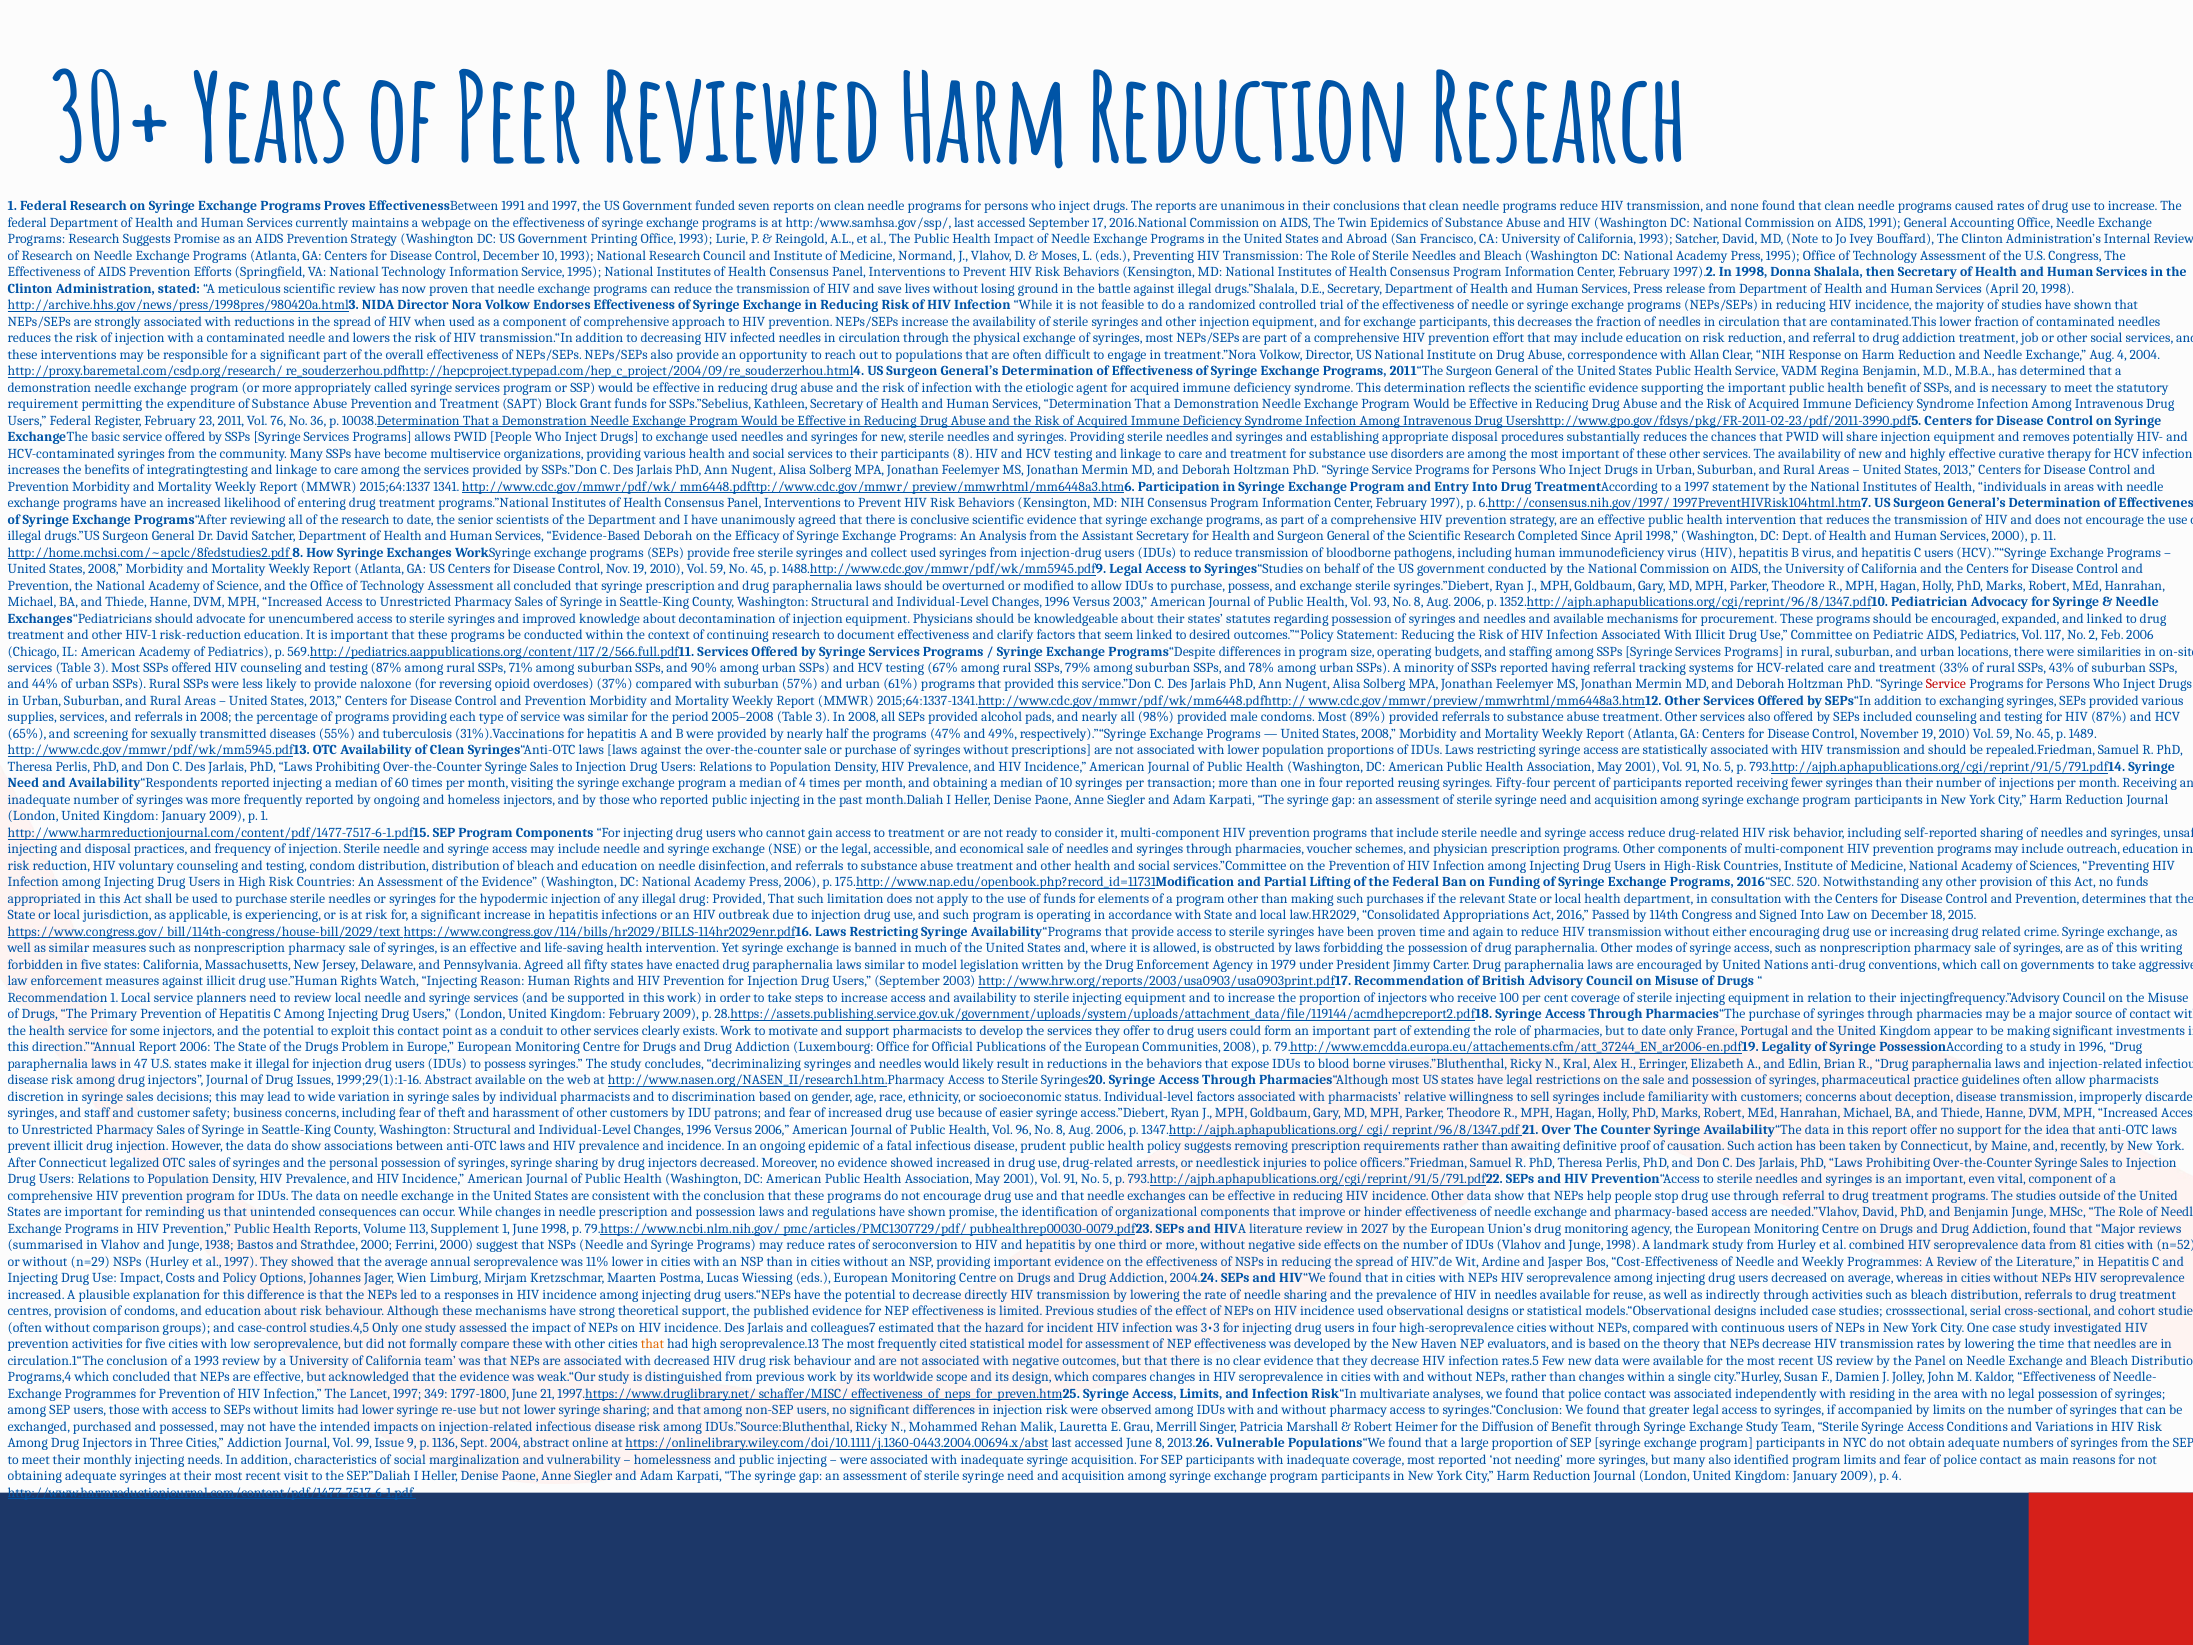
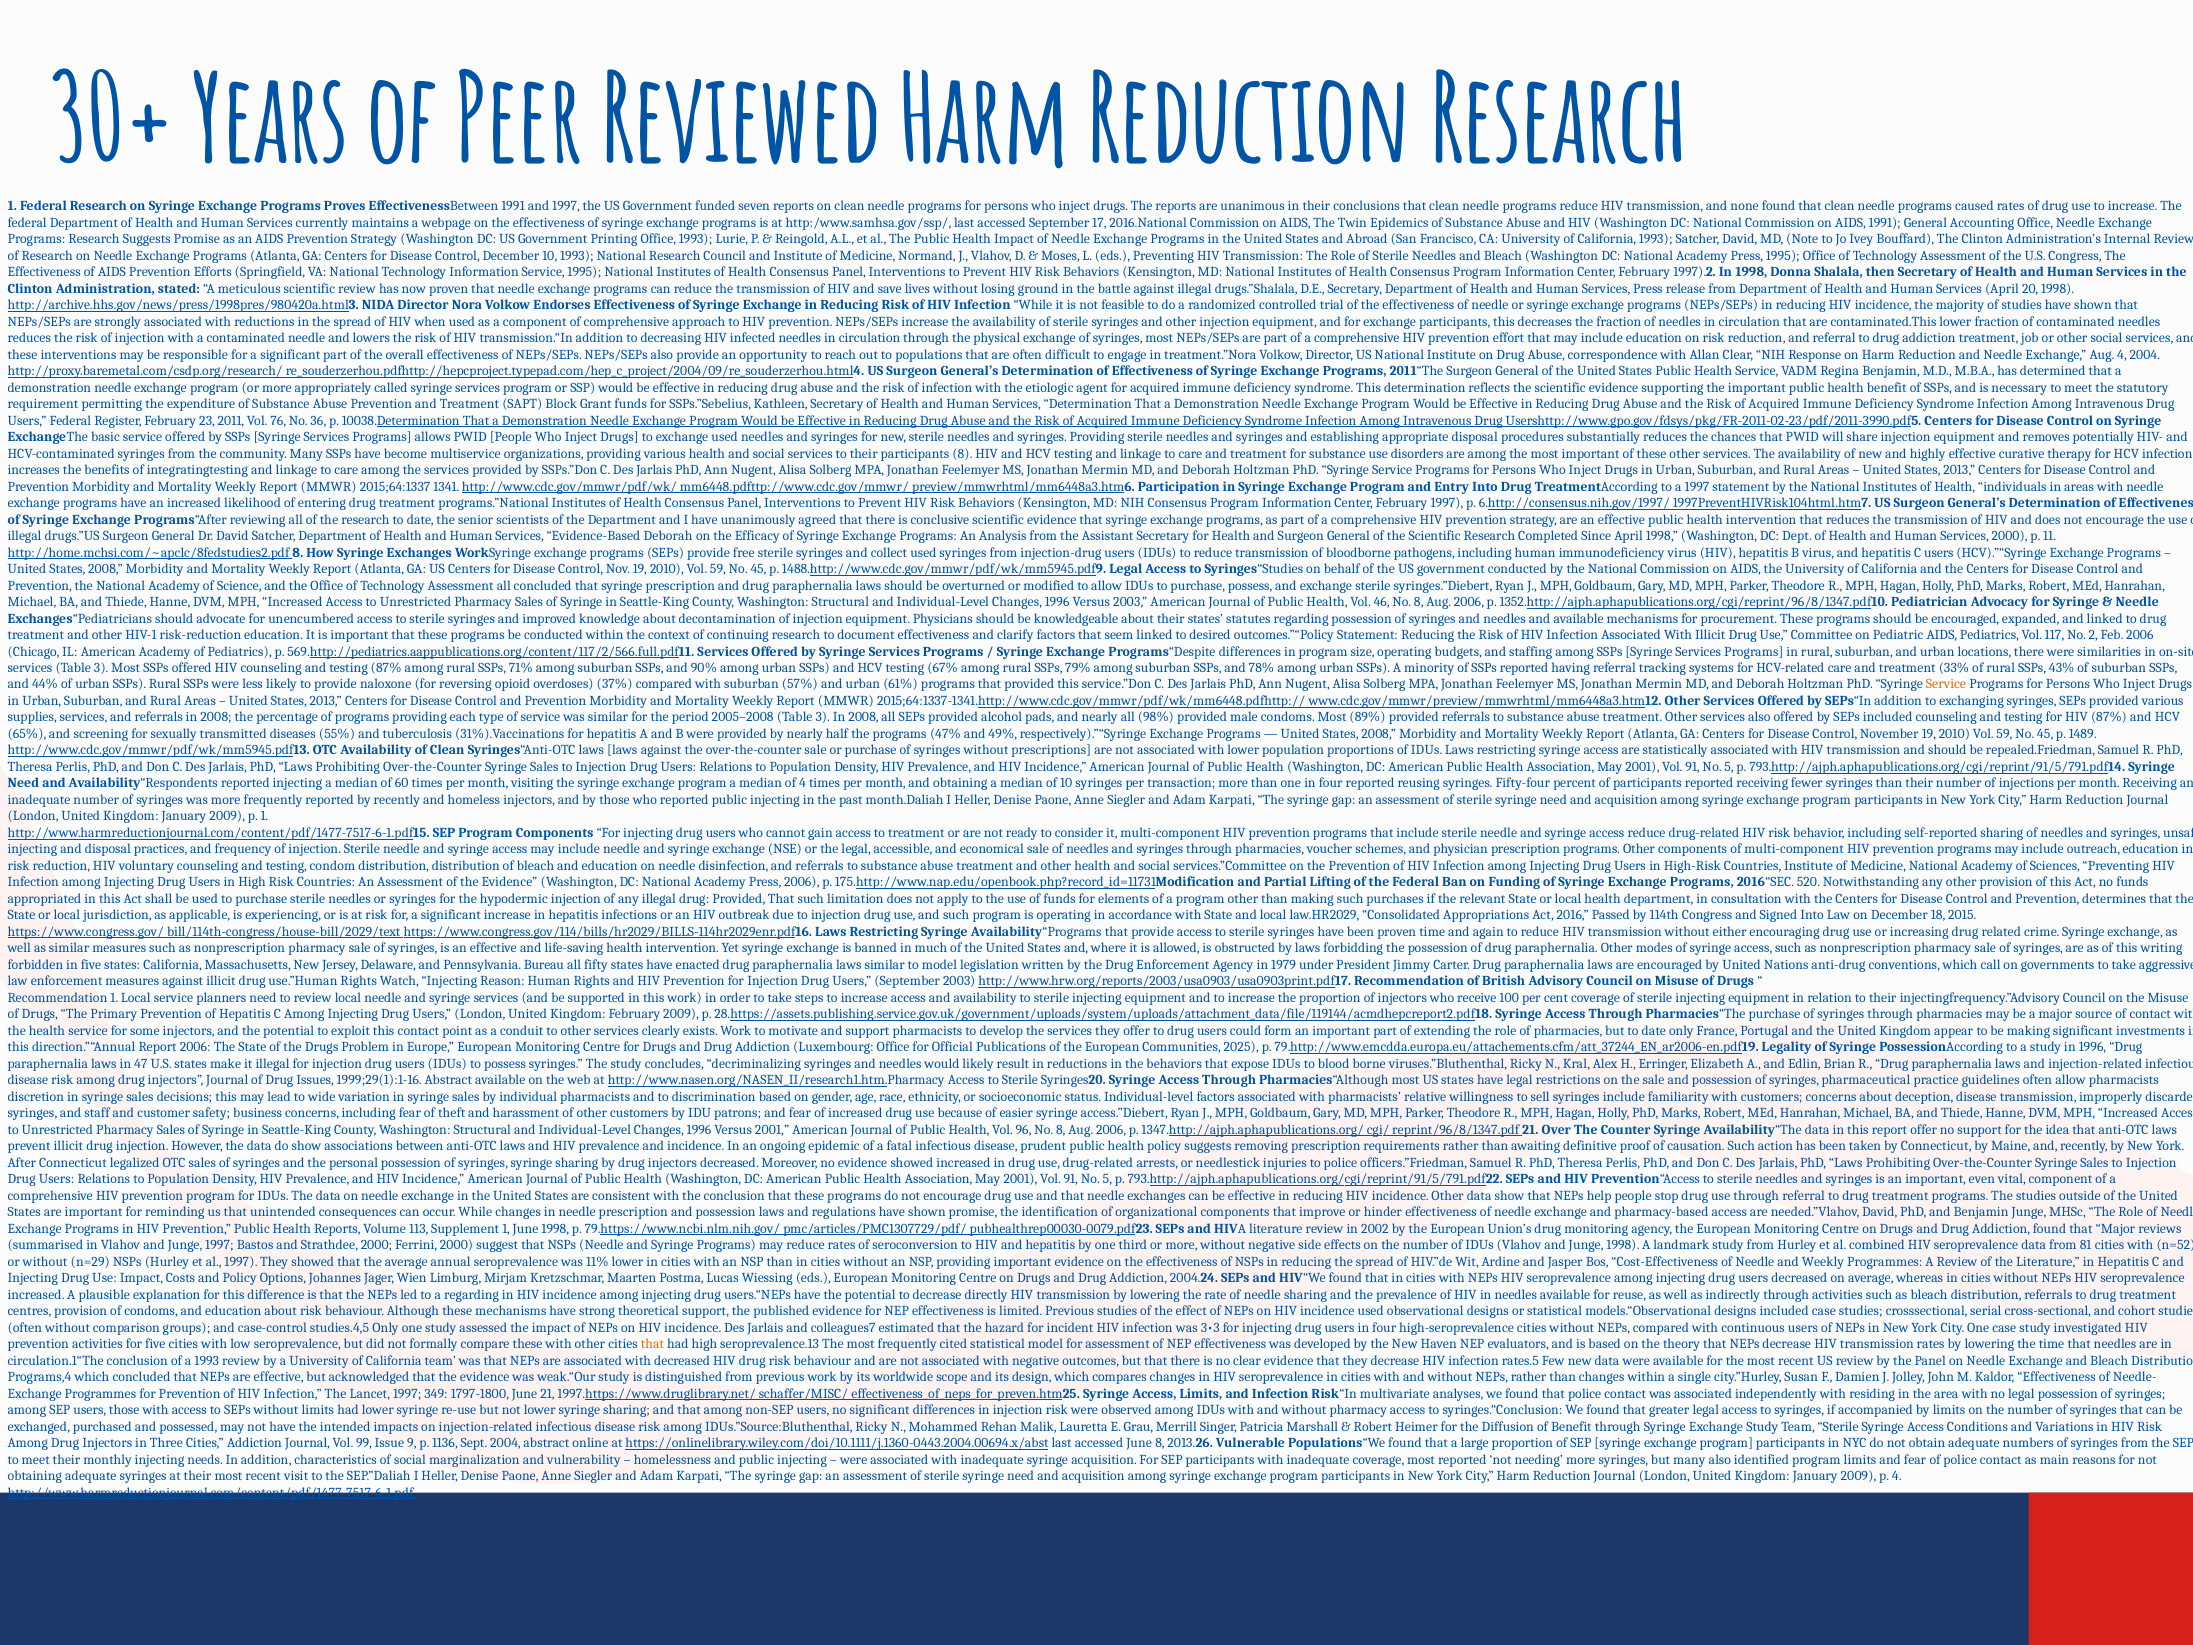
93: 93 -> 46
Service at (1946, 684) colour: red -> orange
by ongoing: ongoing -> recently
Pennsylvania Agreed: Agreed -> Bureau
Communities 2008: 2008 -> 2025
Versus 2006: 2006 -> 2001
2027: 2027 -> 2002
Junge 1938: 1938 -> 1997
a responses: responses -> regarding
